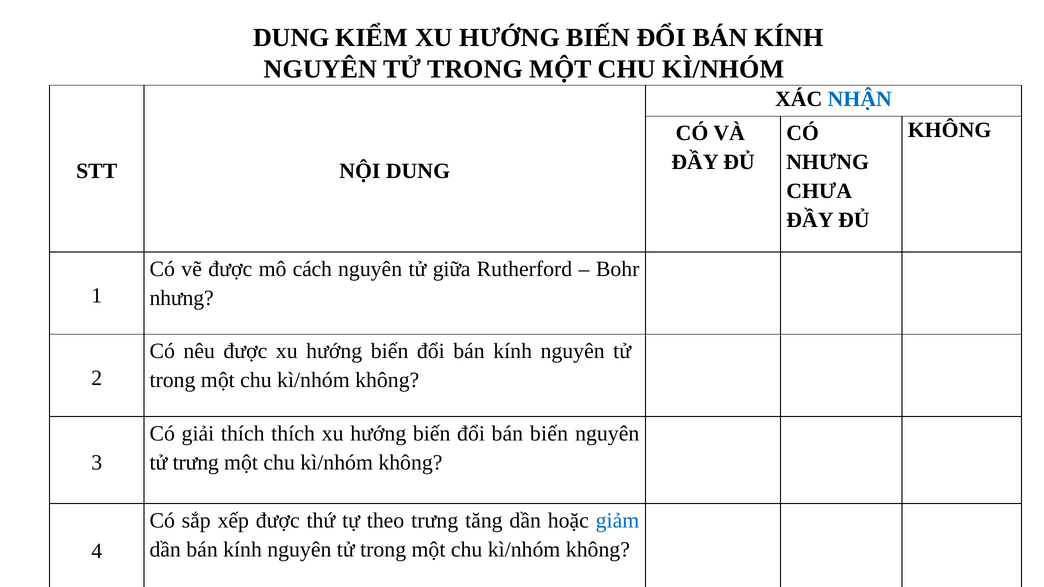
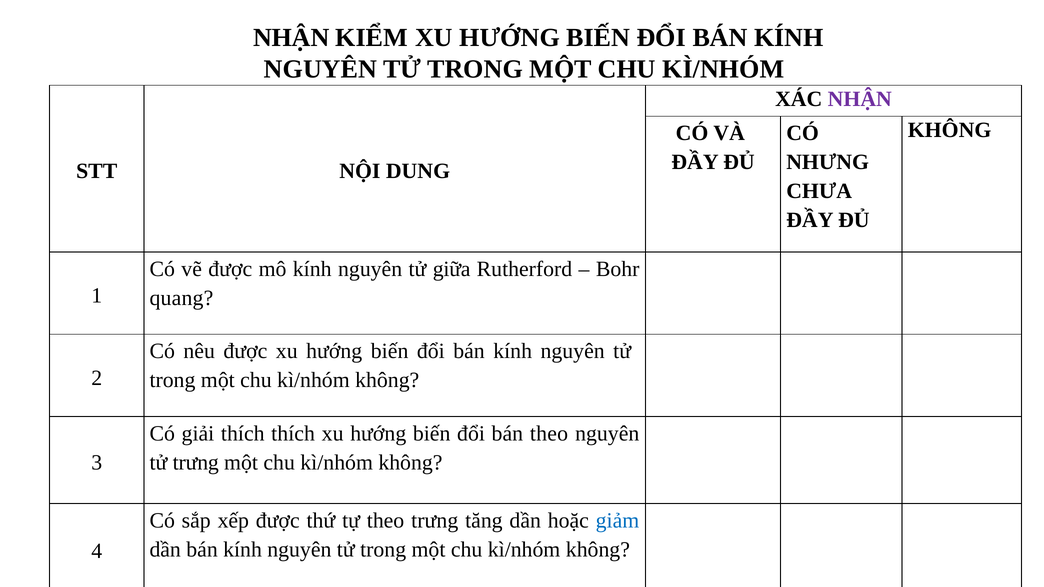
DUNG at (291, 38): DUNG -> NHẬN
NHẬN at (860, 99) colour: blue -> purple
mô cách: cách -> kính
nhưng at (182, 298): nhưng -> quang
bán biến: biến -> theo
